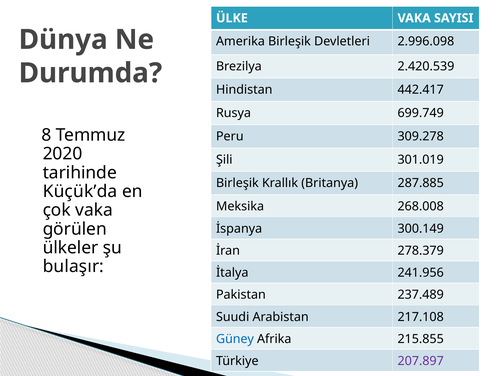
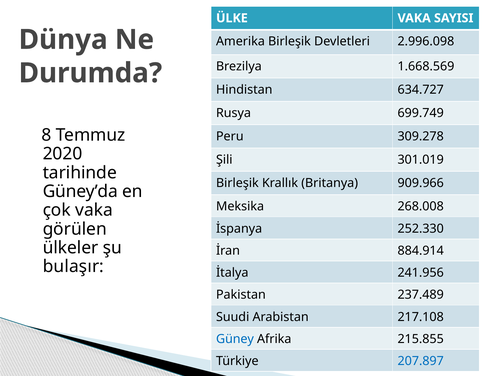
2.420.539: 2.420.539 -> 1.668.569
442.417: 442.417 -> 634.727
287.885: 287.885 -> 909.966
Küçük’da: Küçük’da -> Güney’da
300.149: 300.149 -> 252.330
278.379: 278.379 -> 884.914
207.897 colour: purple -> blue
